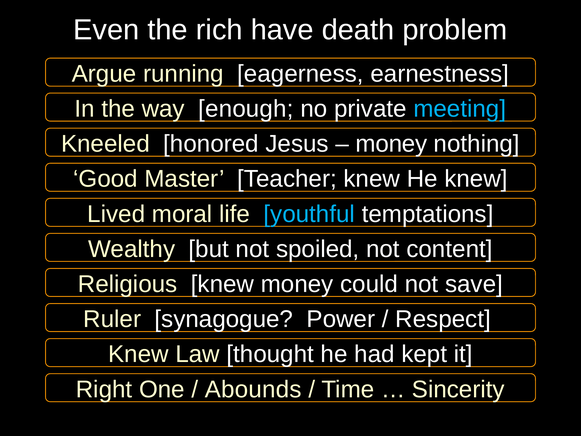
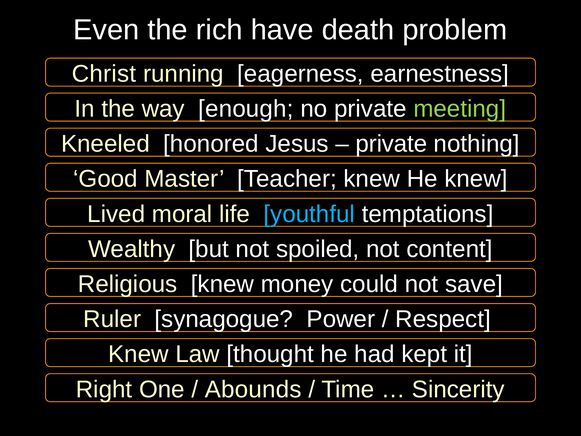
Argue: Argue -> Christ
meeting colour: light blue -> light green
money at (391, 144): money -> private
